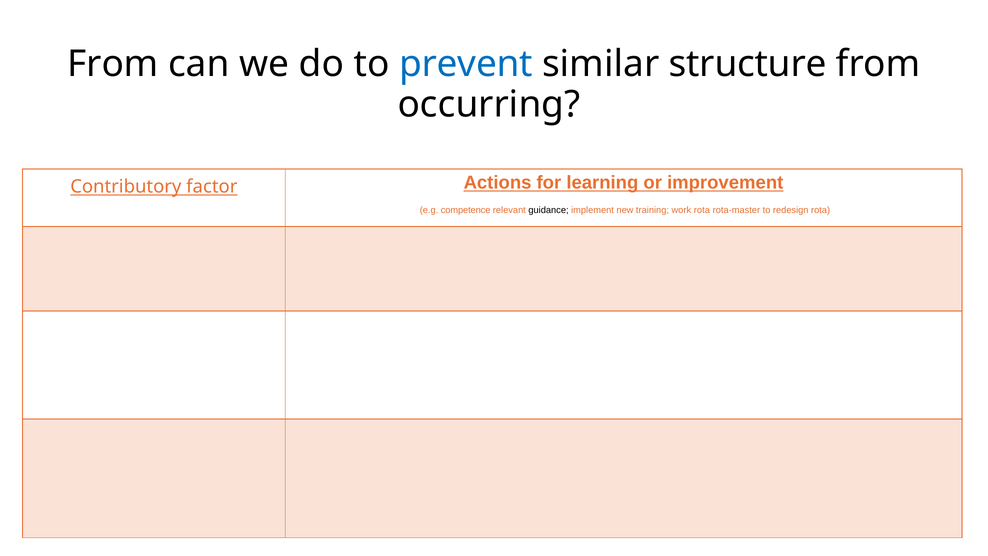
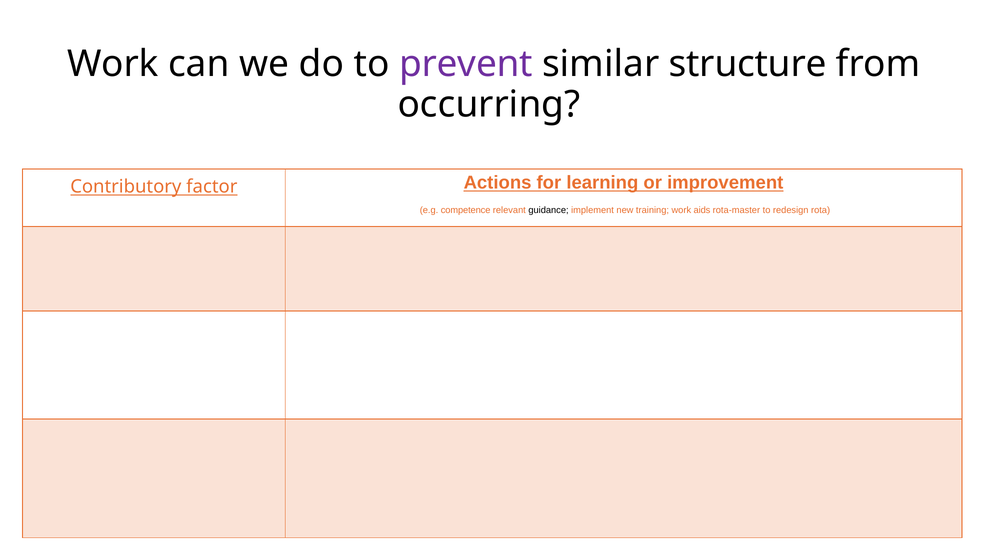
From at (113, 64): From -> Work
prevent colour: blue -> purple
work rota: rota -> aids
